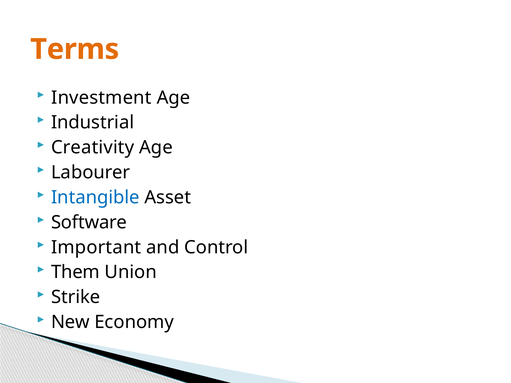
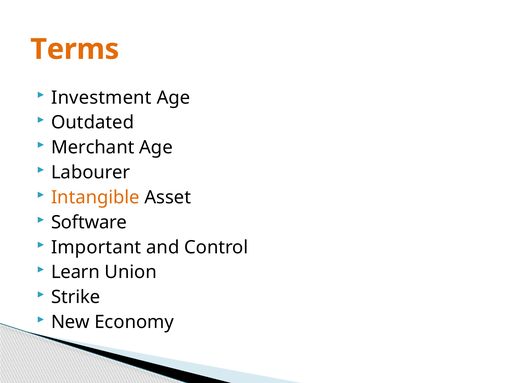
Industrial: Industrial -> Outdated
Creativity: Creativity -> Merchant
Intangible colour: blue -> orange
Them: Them -> Learn
